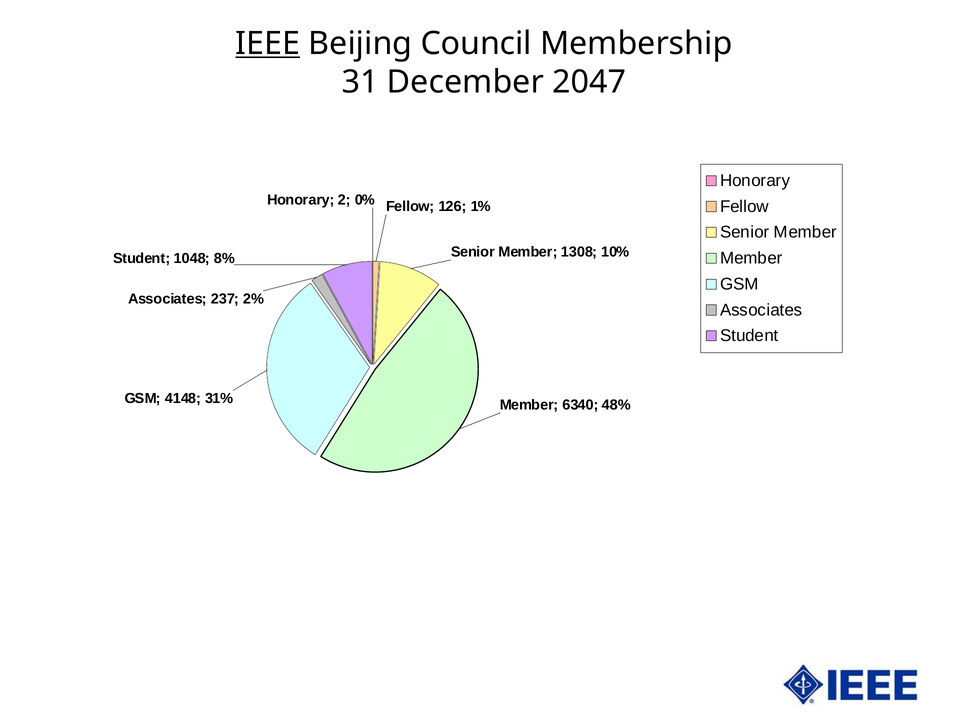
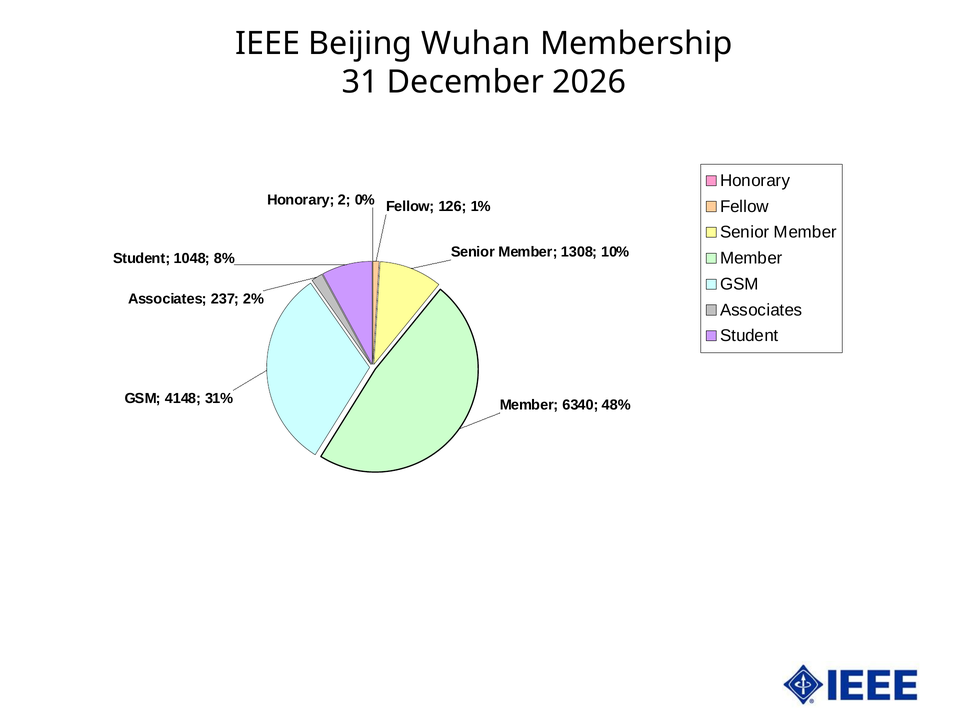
IEEE underline: present -> none
Council: Council -> Wuhan
2047: 2047 -> 2026
